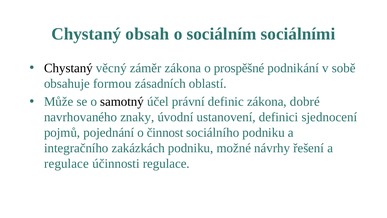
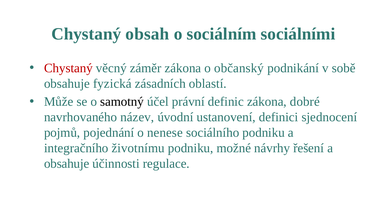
Chystaný at (68, 68) colour: black -> red
prospěšné: prospěšné -> občanský
formou: formou -> fyzická
znaky: znaky -> název
činnost: činnost -> nenese
zakázkách: zakázkách -> životnímu
regulace at (67, 163): regulace -> obsahuje
